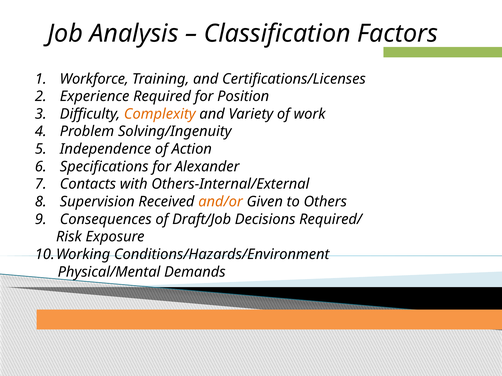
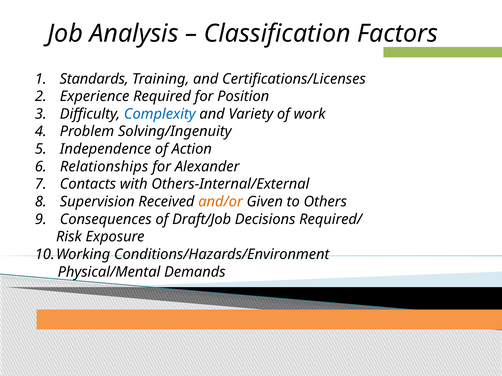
Workforce: Workforce -> Standards
Complexity colour: orange -> blue
Specifications: Specifications -> Relationships
